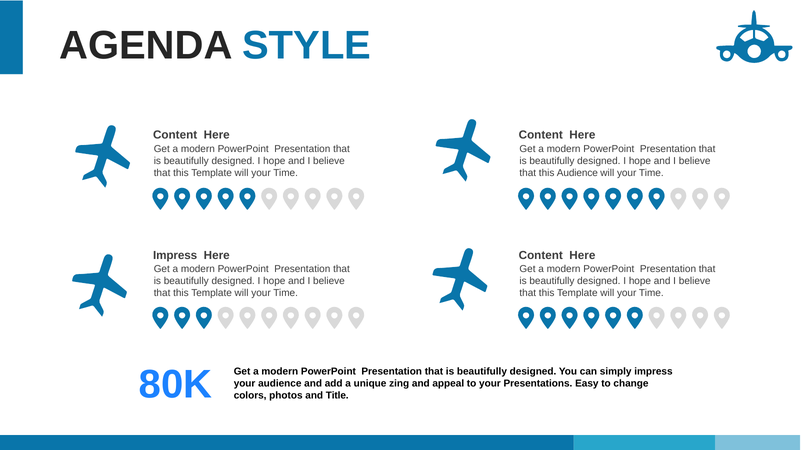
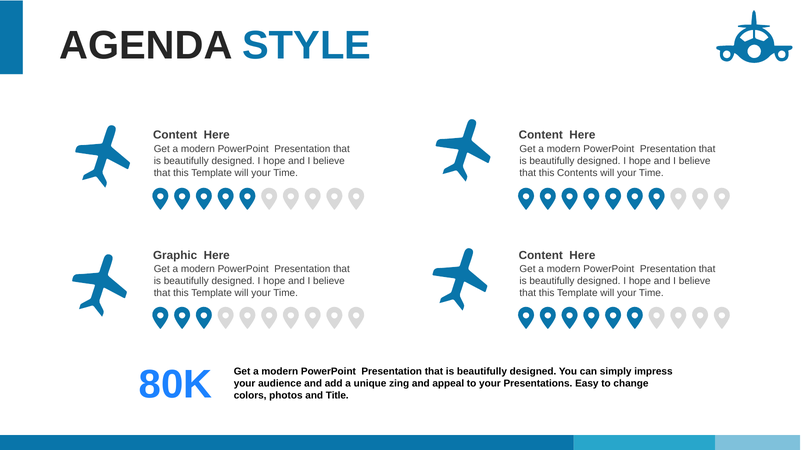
this Audience: Audience -> Contents
Impress at (175, 256): Impress -> Graphic
